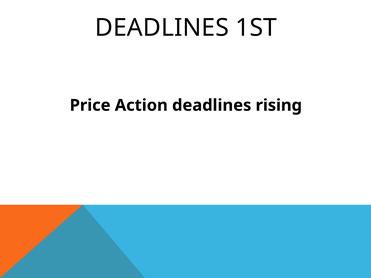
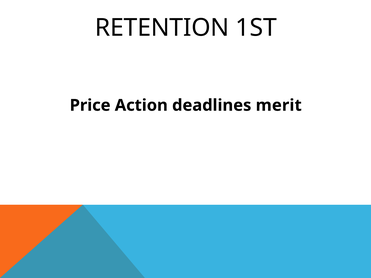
DEADLINES at (162, 28): DEADLINES -> RETENTION
rising: rising -> merit
